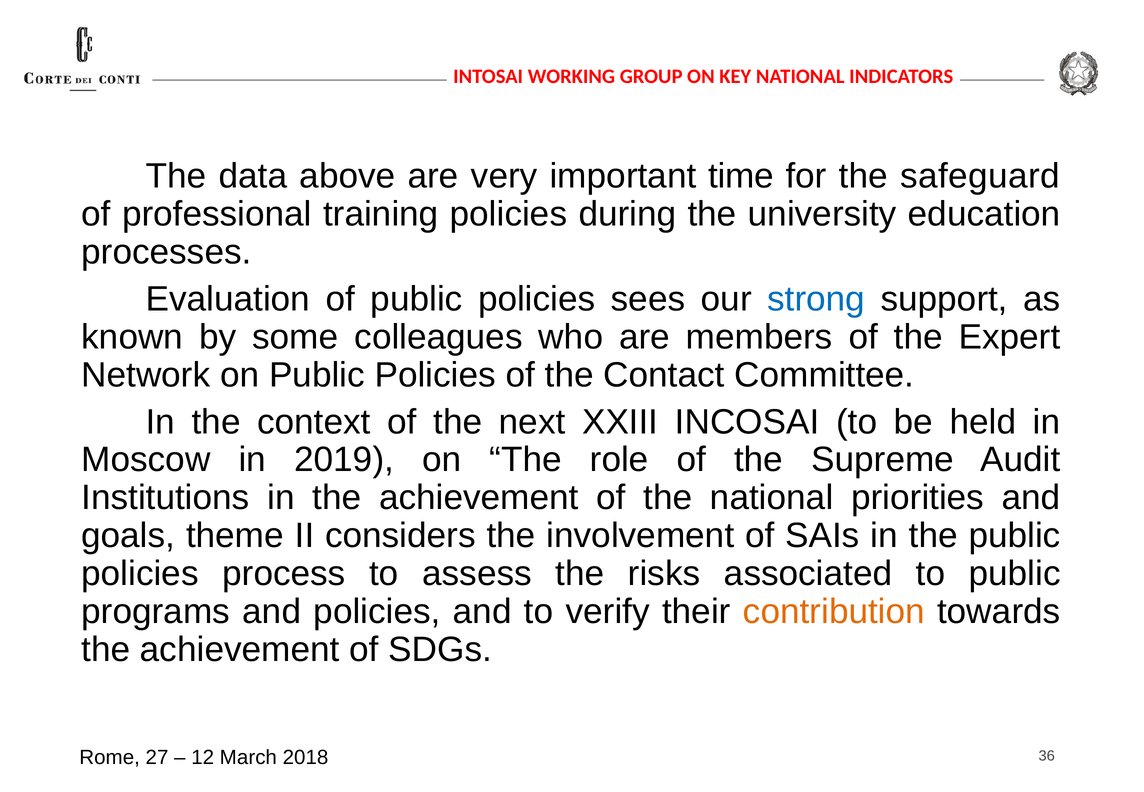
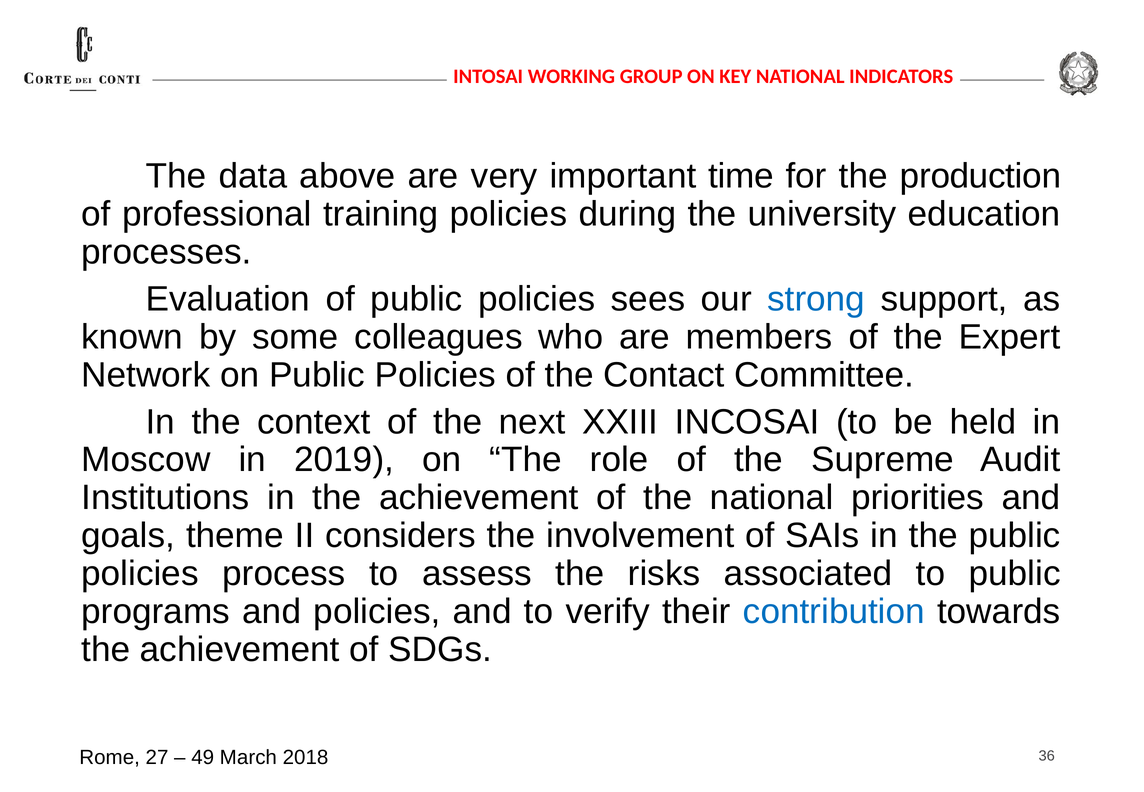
safeguard: safeguard -> production
contribution colour: orange -> blue
12: 12 -> 49
